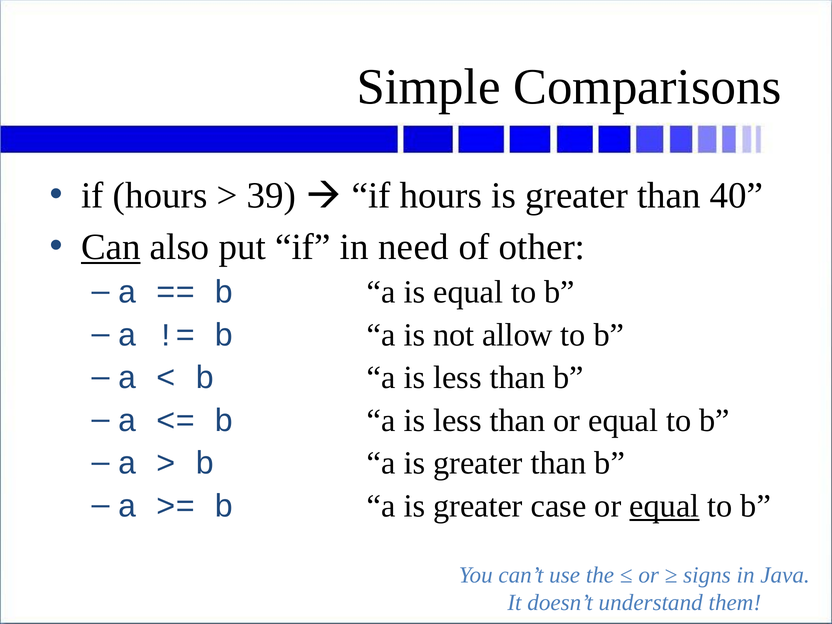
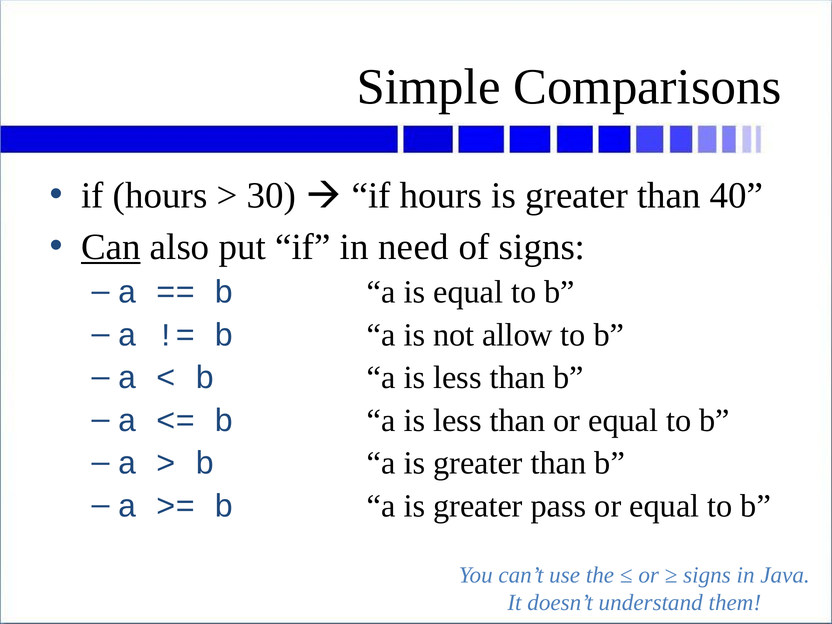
39: 39 -> 30
of other: other -> signs
case: case -> pass
equal at (664, 506) underline: present -> none
